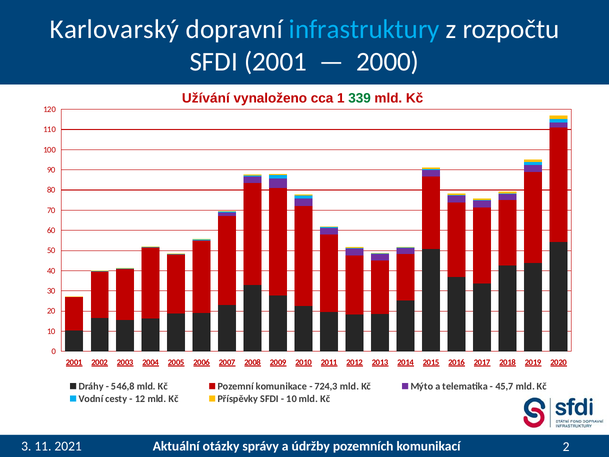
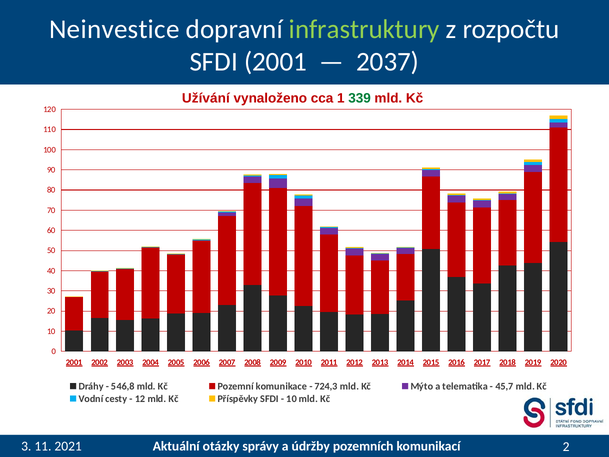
Karlovarský: Karlovarský -> Neinvestice
infrastruktury colour: light blue -> light green
2000: 2000 -> 2037
